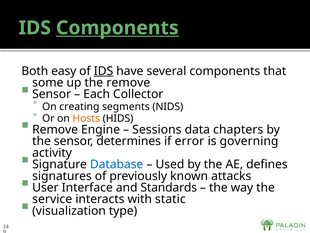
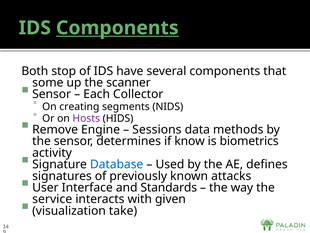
easy: easy -> stop
IDS at (103, 71) underline: present -> none
the remove: remove -> scanner
Hosts colour: orange -> purple
chapters: chapters -> methods
error: error -> know
governing: governing -> biometrics
static: static -> given
type: type -> take
